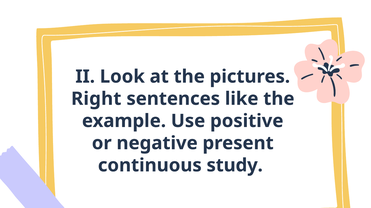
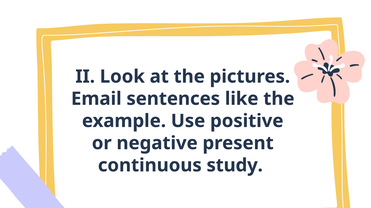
Right: Right -> Email
